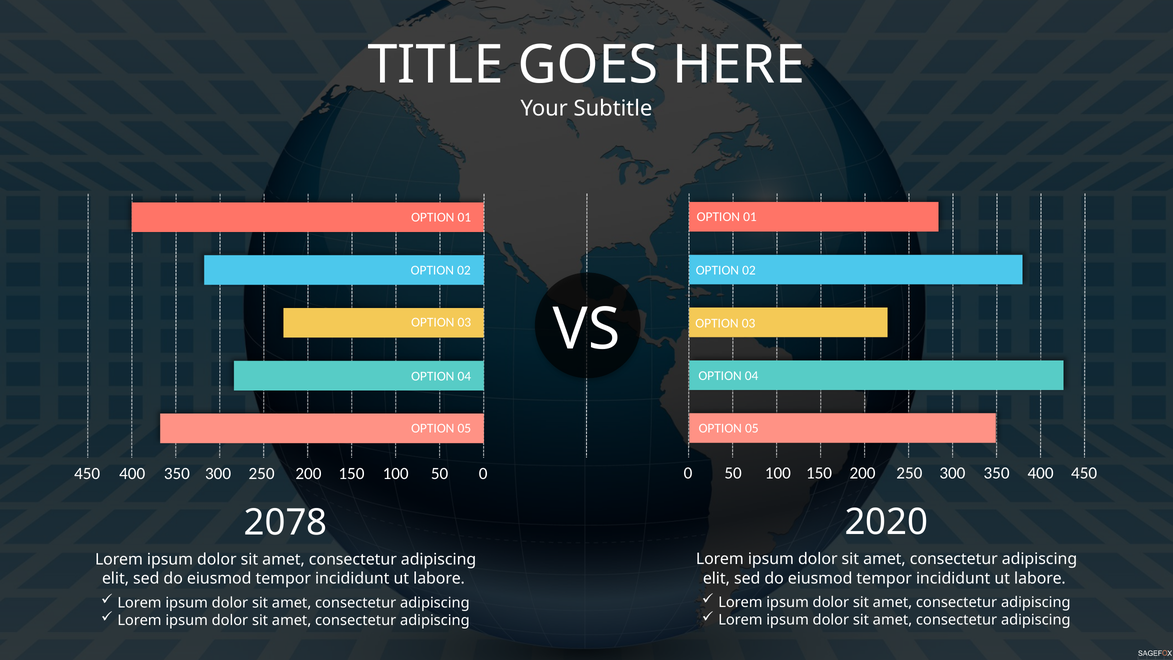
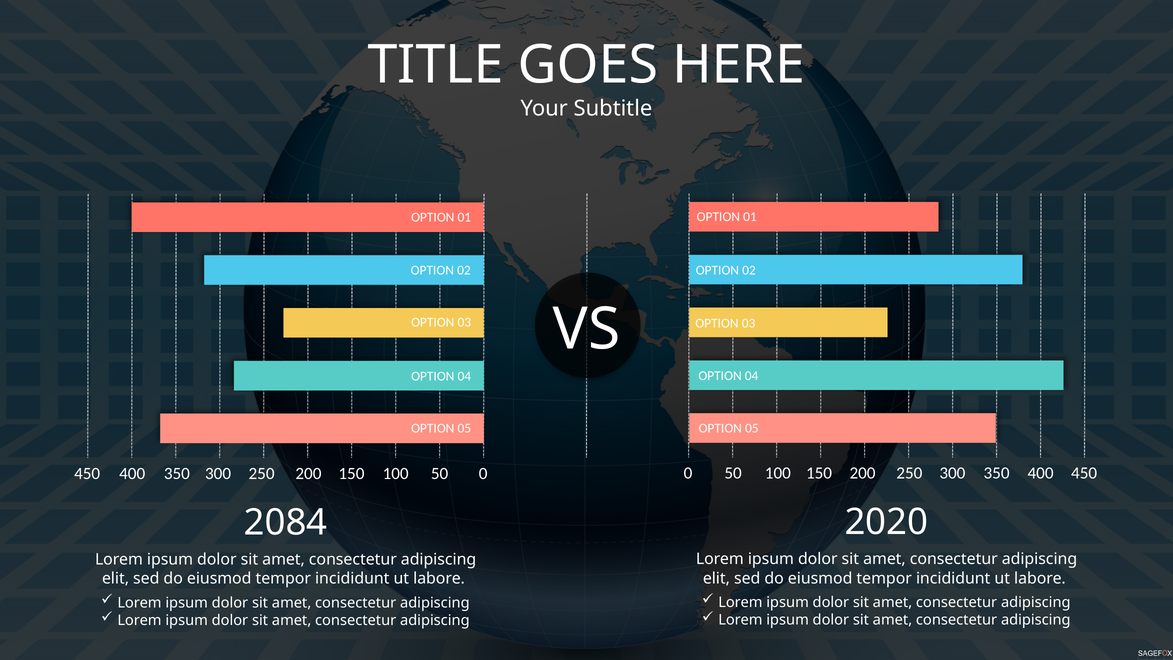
2078: 2078 -> 2084
